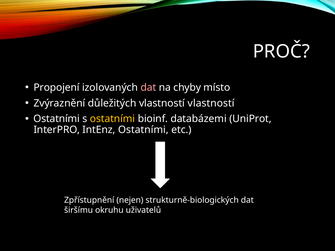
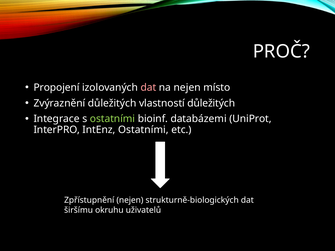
na chyby: chyby -> nejen
vlastností vlastností: vlastností -> důležitých
Ostatními at (57, 119): Ostatními -> Integrace
ostatními at (112, 119) colour: yellow -> light green
